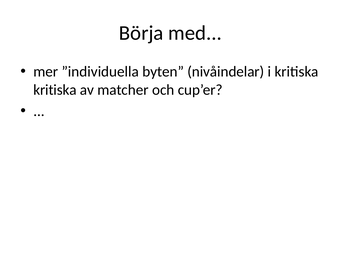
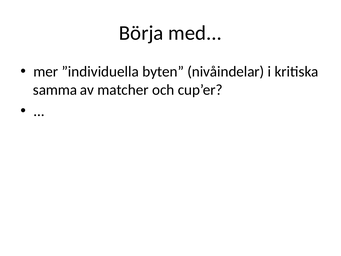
kritiska at (55, 90): kritiska -> samma
